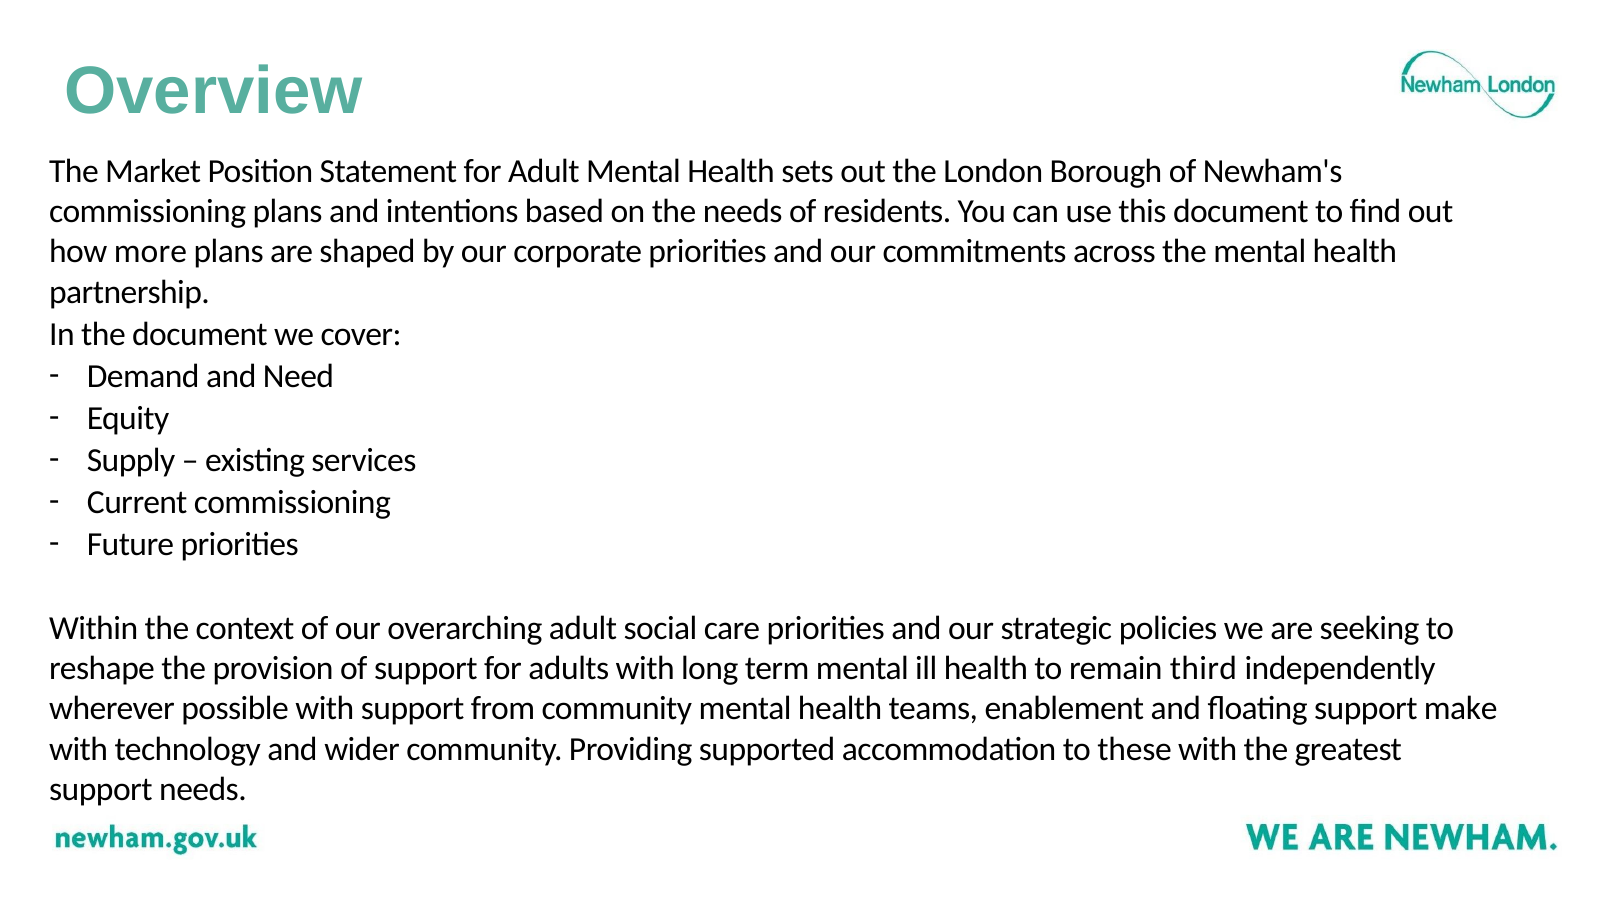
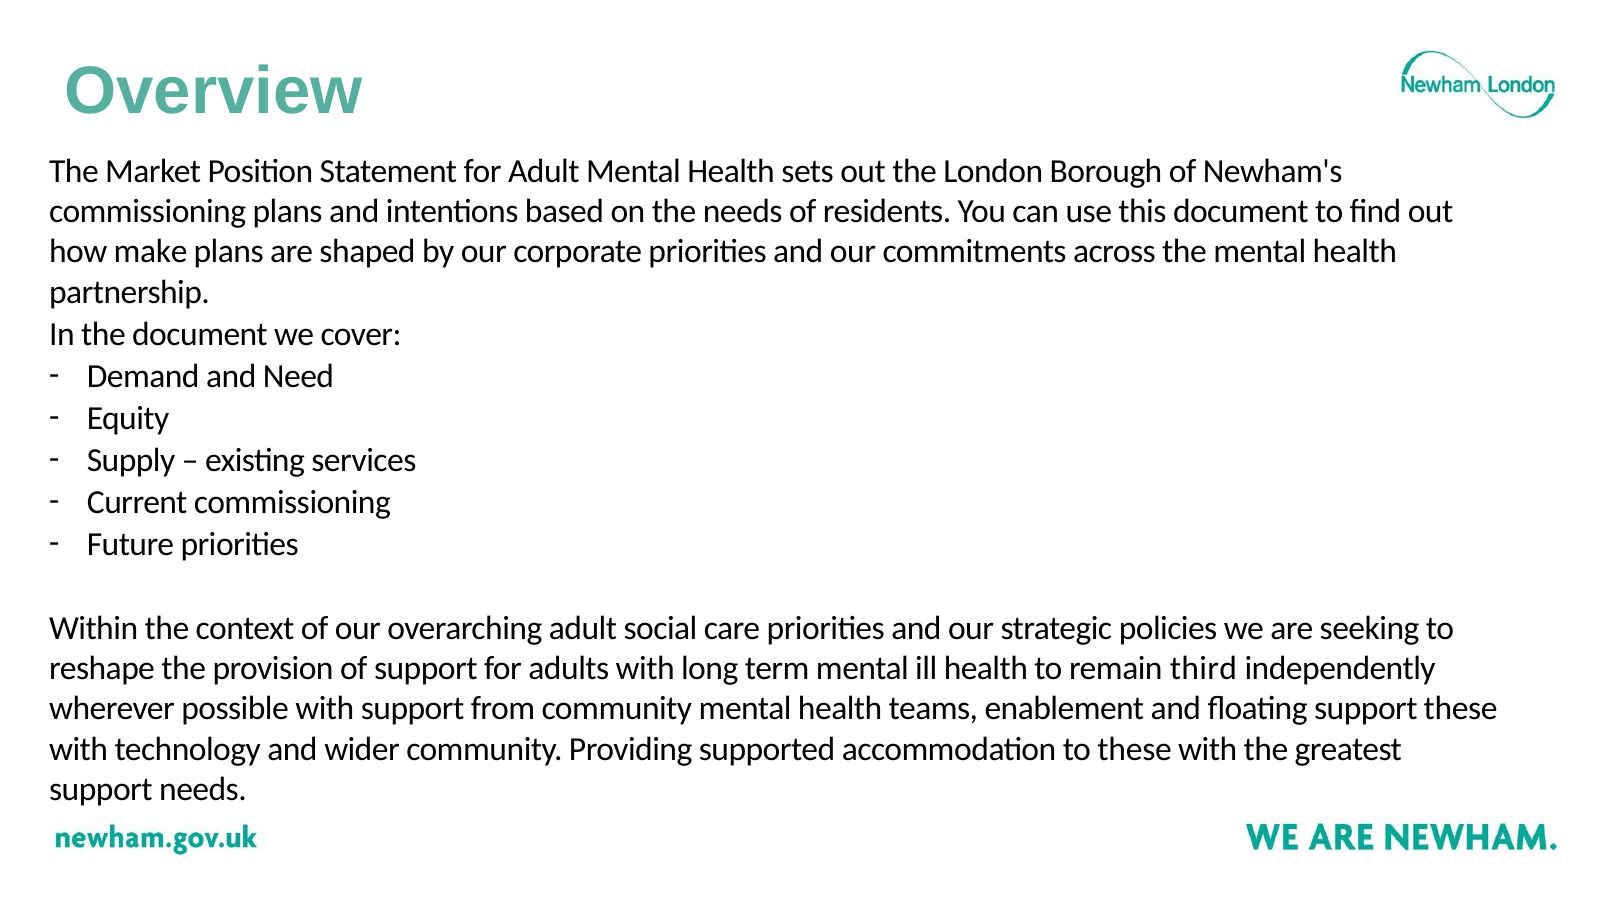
more: more -> make
support make: make -> these
